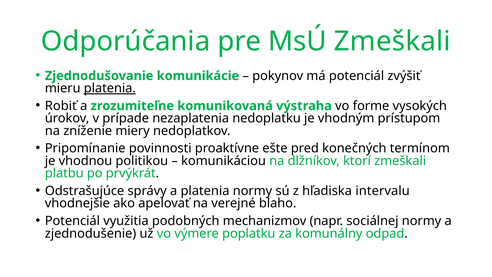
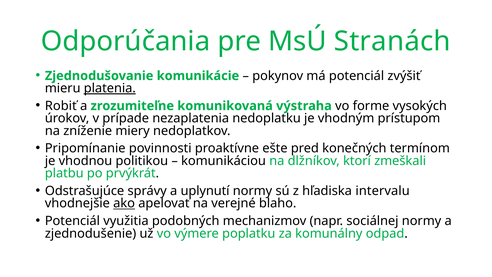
MsÚ Zmeškali: Zmeškali -> Stranách
a platenia: platenia -> uplynutí
ako underline: none -> present
